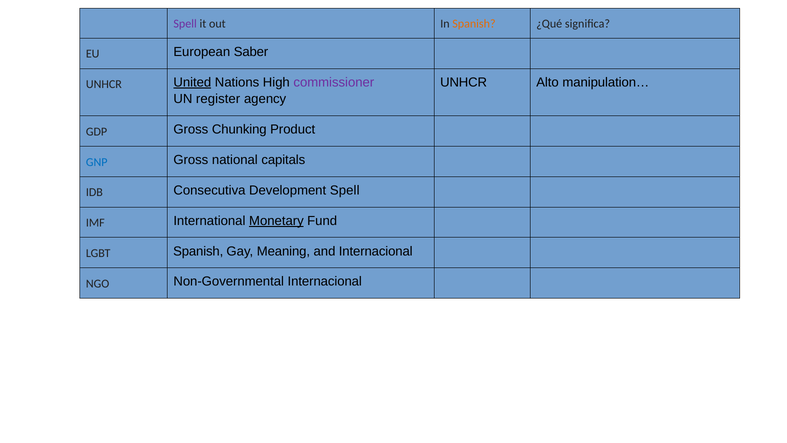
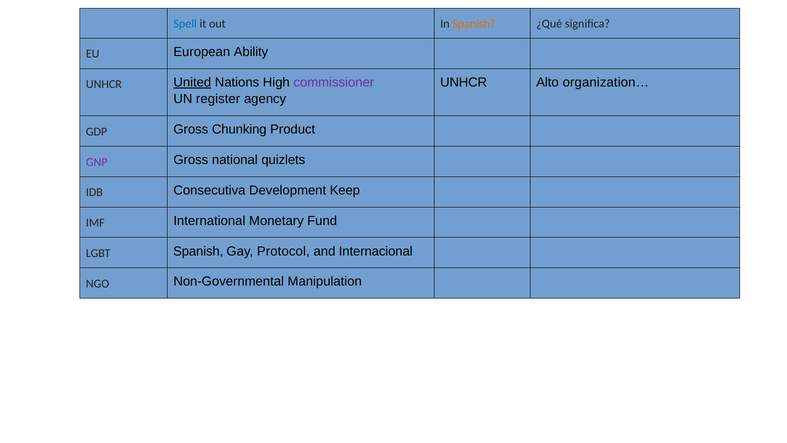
Spell at (185, 24) colour: purple -> blue
Saber: Saber -> Ability
manipulation…: manipulation… -> organization…
GNP colour: blue -> purple
capitals: capitals -> quizlets
Development Spell: Spell -> Keep
Monetary underline: present -> none
Meaning: Meaning -> Protocol
Non-Governmental Internacional: Internacional -> Manipulation
